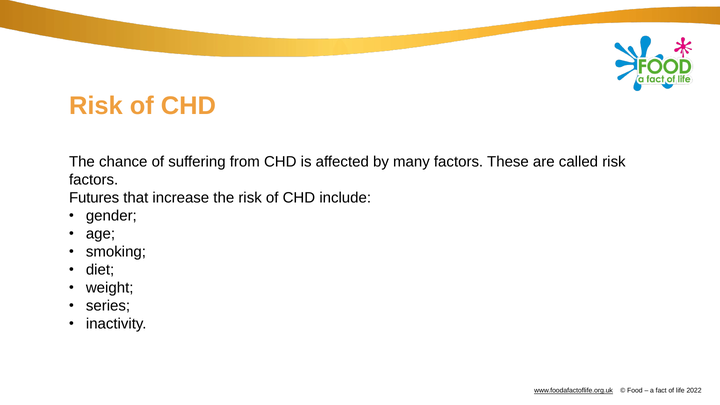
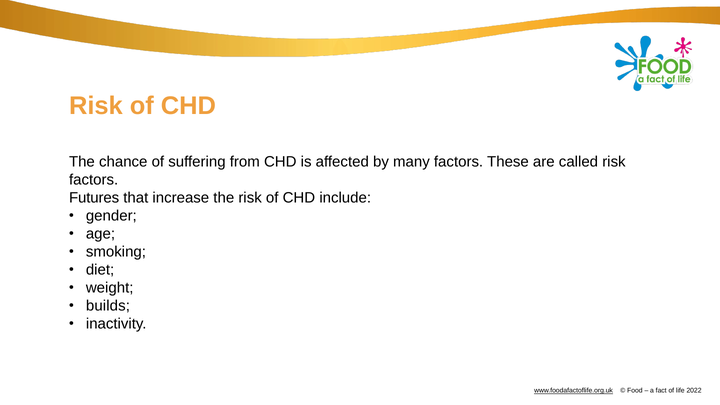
series: series -> builds
